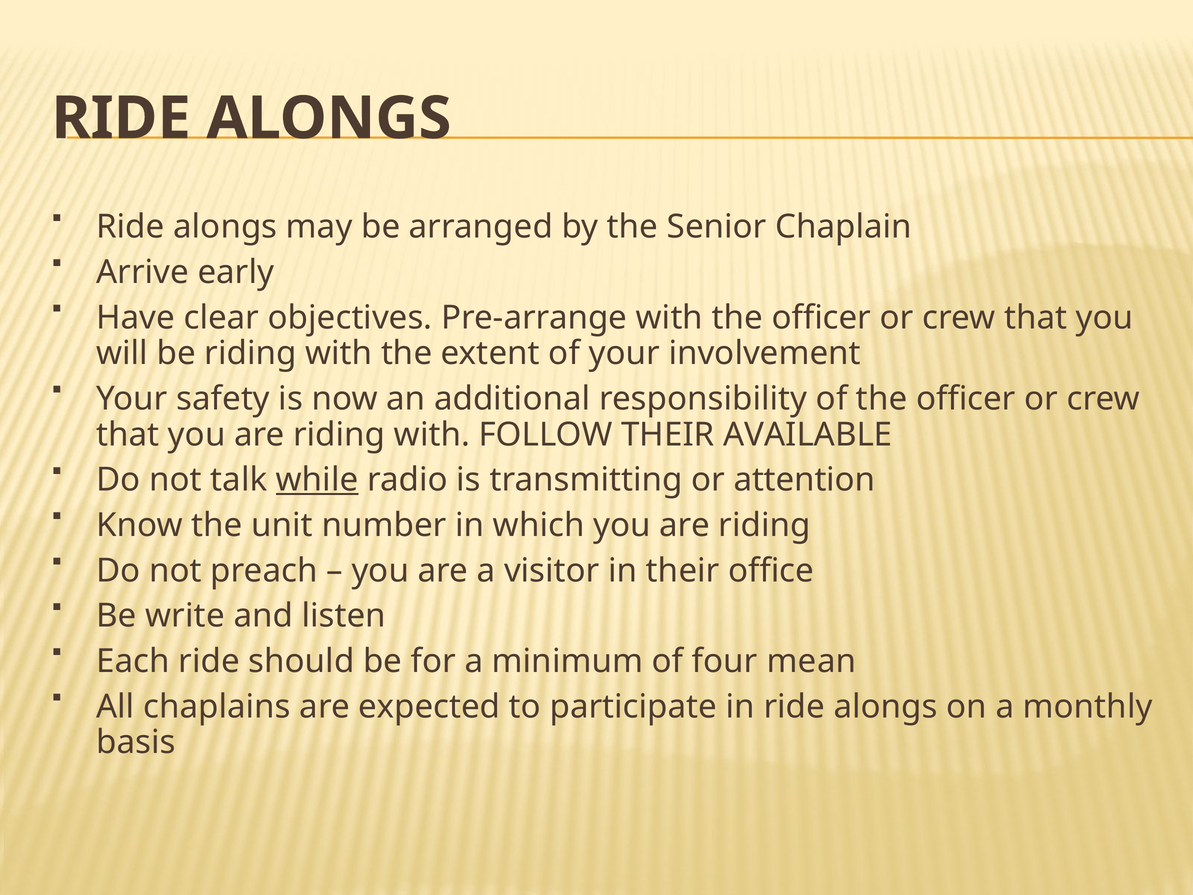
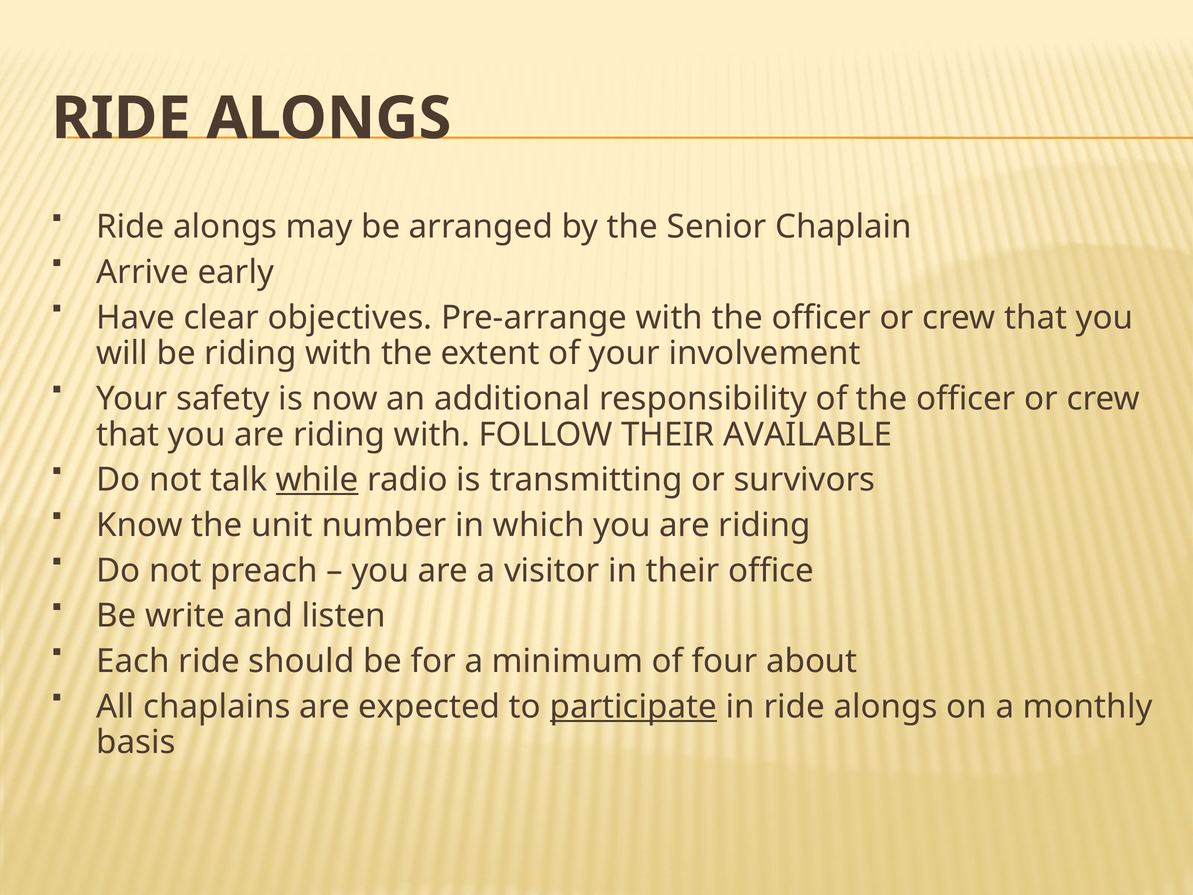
attention: attention -> survivors
mean: mean -> about
participate underline: none -> present
